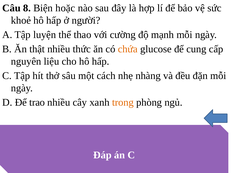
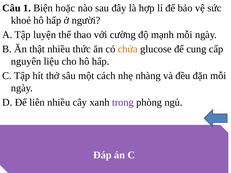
8: 8 -> 1
trao: trao -> liên
trong colour: orange -> purple
